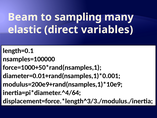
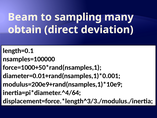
elastic: elastic -> obtain
variables: variables -> deviation
